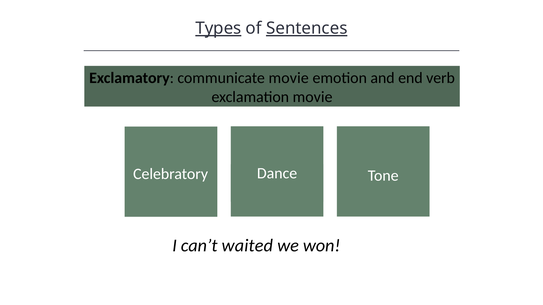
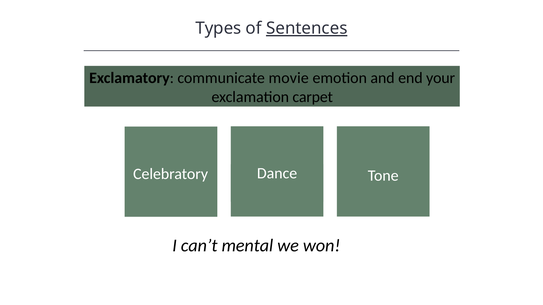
Types underline: present -> none
verb: verb -> your
exclamation movie: movie -> carpet
waited: waited -> mental
